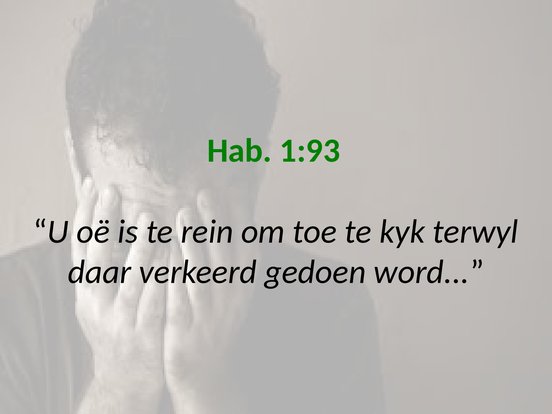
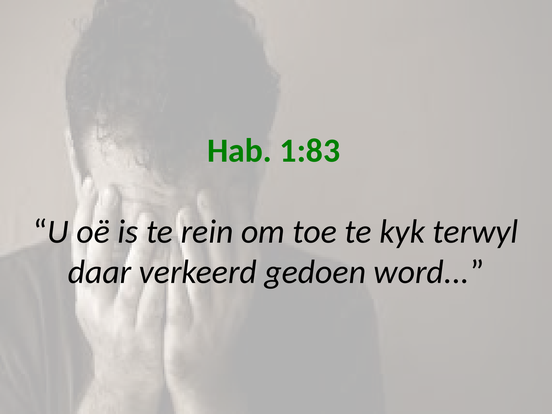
1:93: 1:93 -> 1:83
